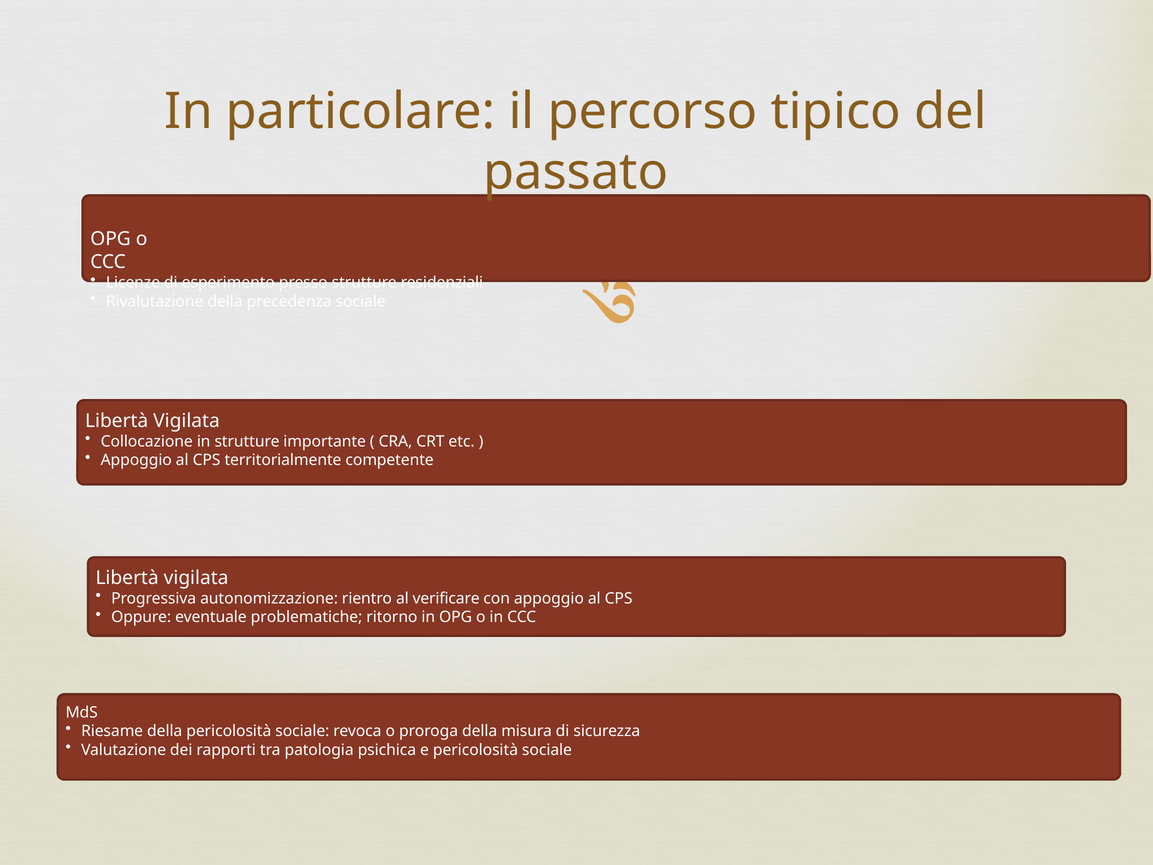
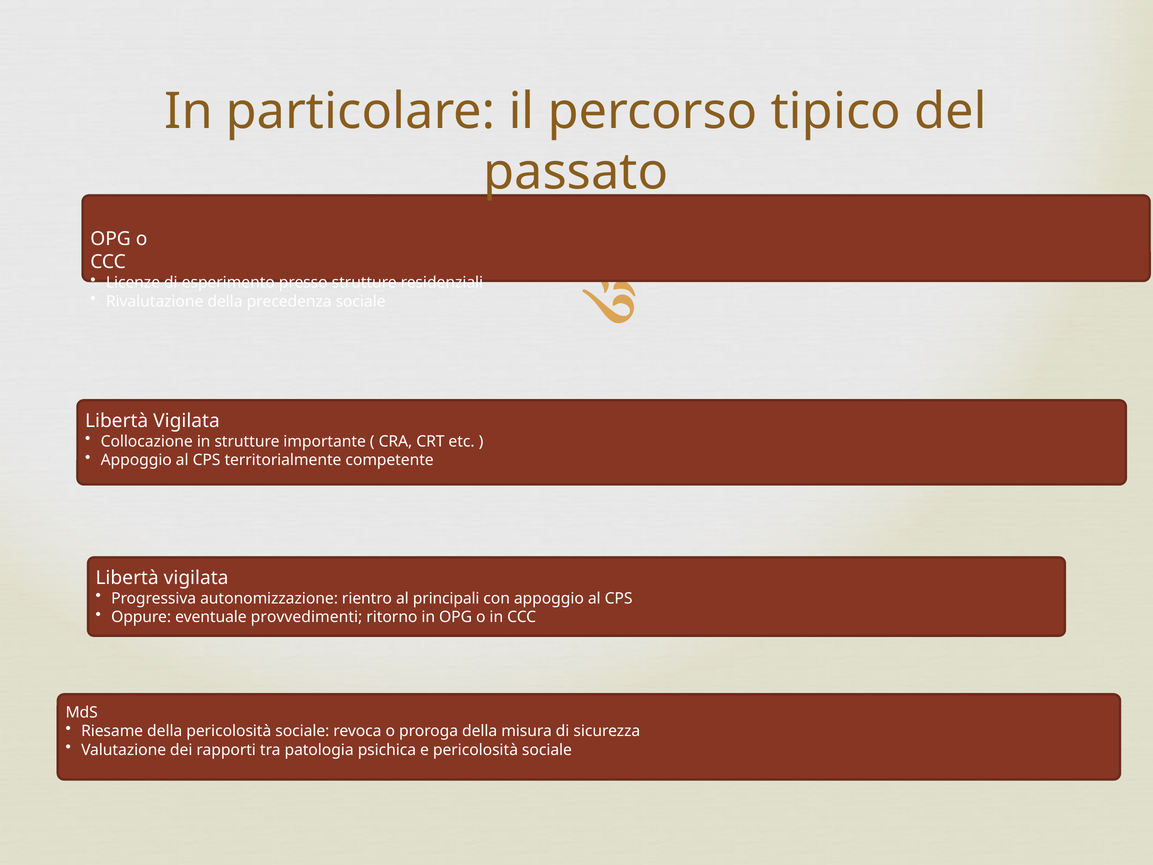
verificare: verificare -> principali
problematiche: problematiche -> provvedimenti
